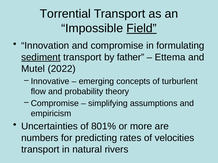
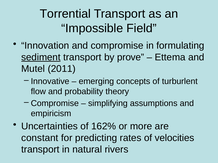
Field underline: present -> none
father: father -> prove
2022: 2022 -> 2011
801%: 801% -> 162%
numbers: numbers -> constant
